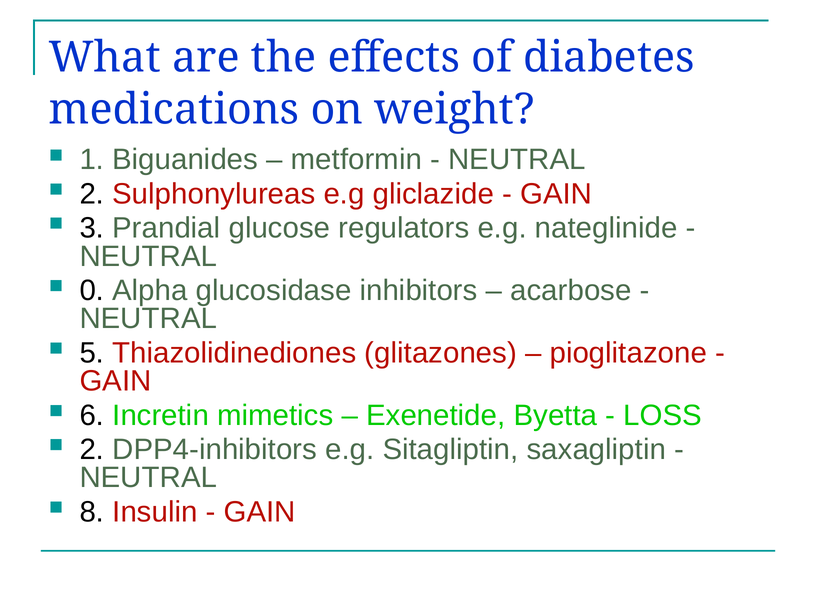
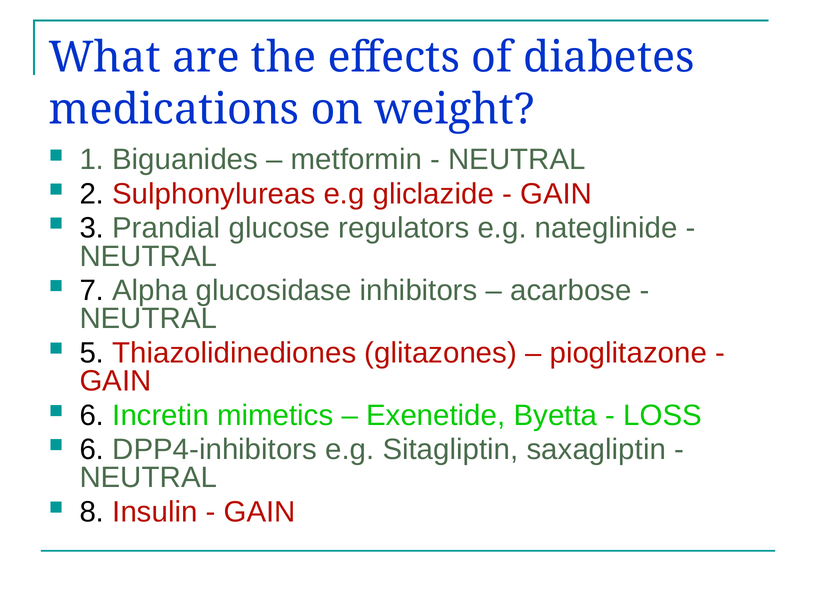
0: 0 -> 7
2 at (92, 449): 2 -> 6
